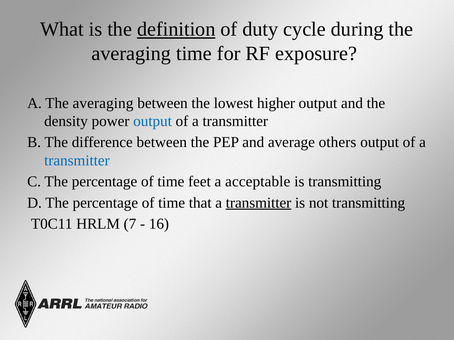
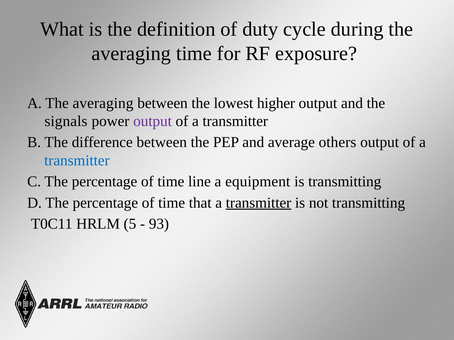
definition underline: present -> none
density: density -> signals
output at (153, 121) colour: blue -> purple
feet: feet -> line
acceptable: acceptable -> equipment
7: 7 -> 5
16: 16 -> 93
